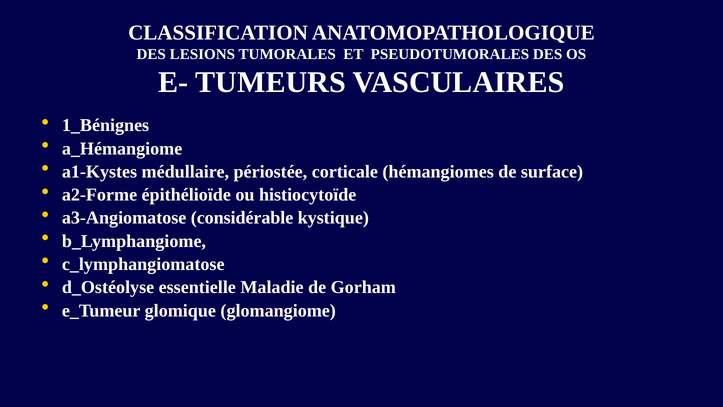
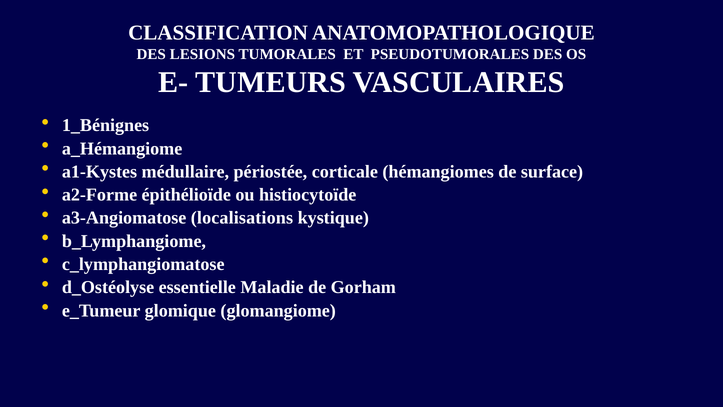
considérable: considérable -> localisations
